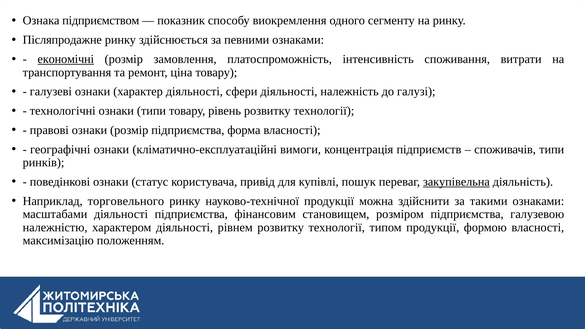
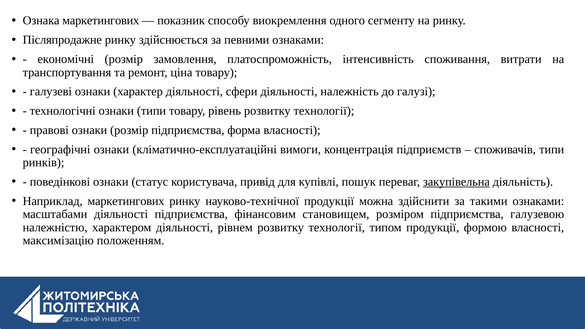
Ознака підприємством: підприємством -> маркетингових
економічні underline: present -> none
Наприклад торговельного: торговельного -> маркетингових
